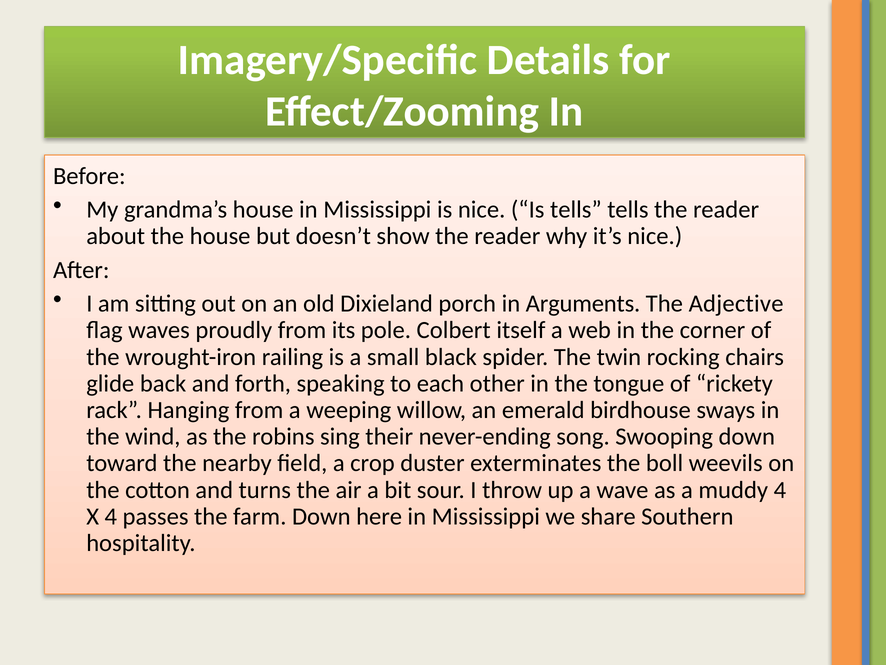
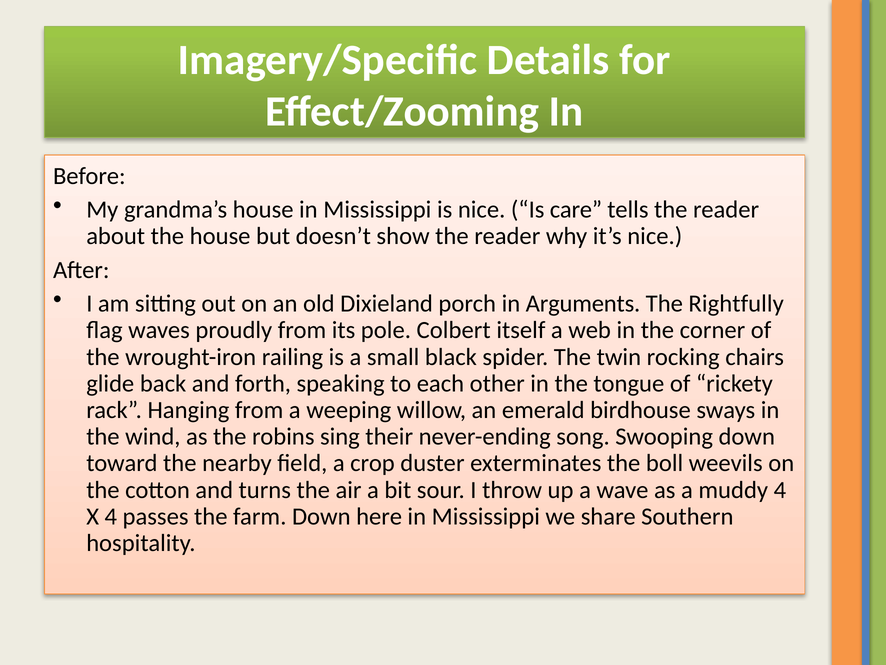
Is tells: tells -> care
Adjective: Adjective -> Rightfully
